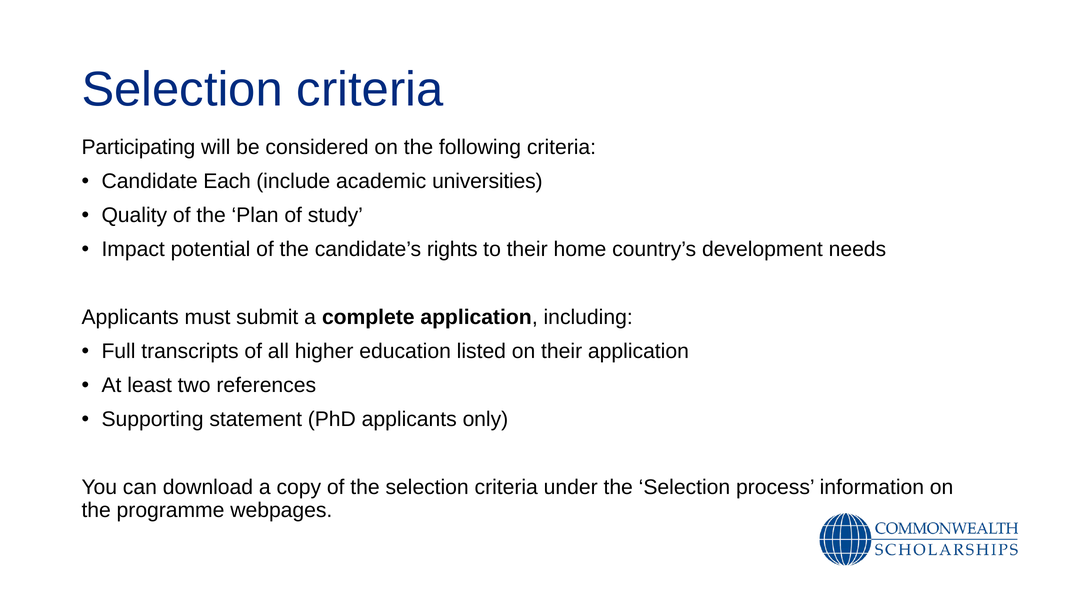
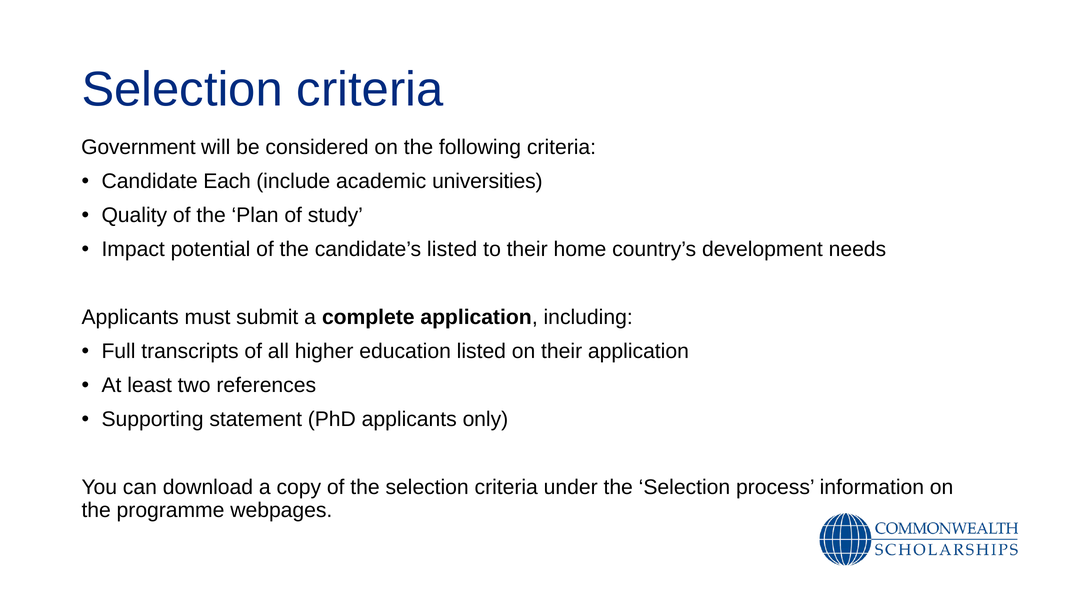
Participating: Participating -> Government
candidate’s rights: rights -> listed
